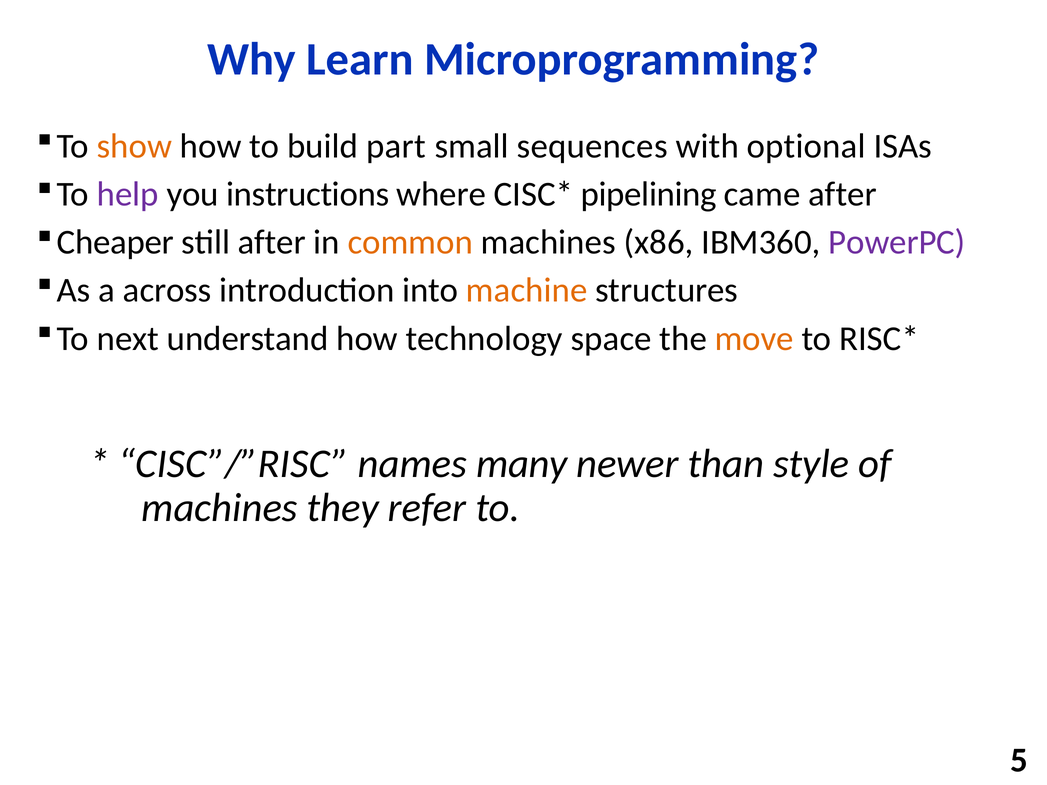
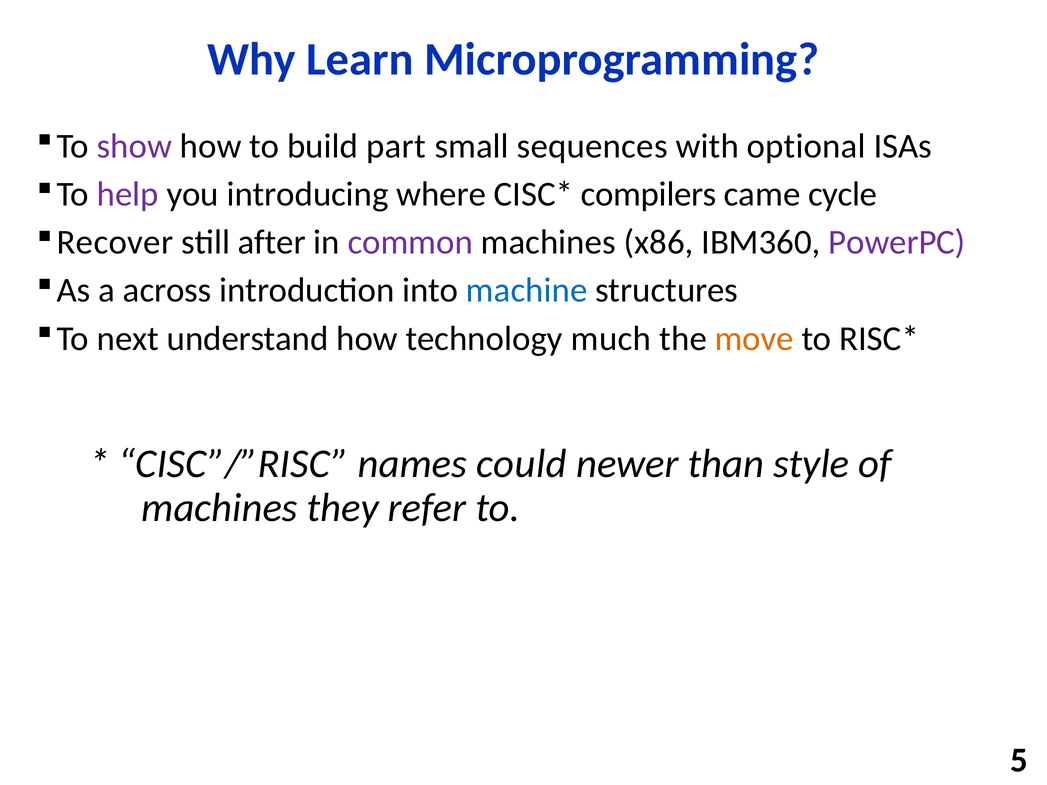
show colour: orange -> purple
instructions: instructions -> introducing
pipelining: pipelining -> compilers
came after: after -> cycle
Cheaper: Cheaper -> Recover
common colour: orange -> purple
machine colour: orange -> blue
space: space -> much
many: many -> could
